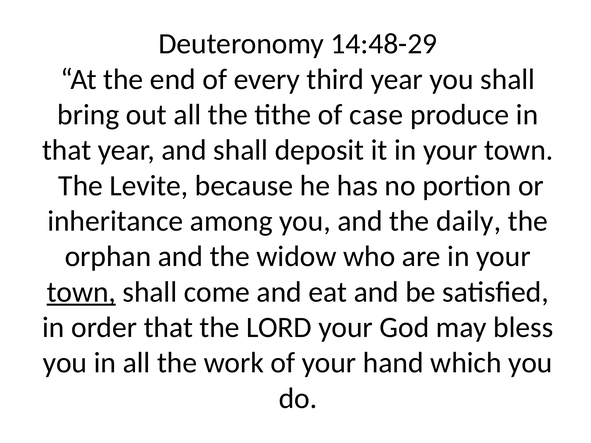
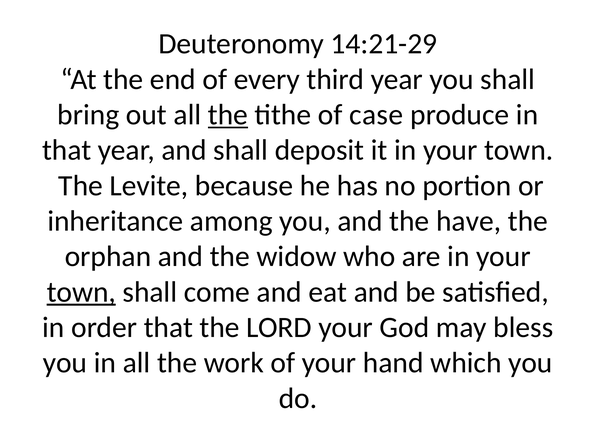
14:48-29: 14:48-29 -> 14:21-29
the at (228, 115) underline: none -> present
daily: daily -> have
